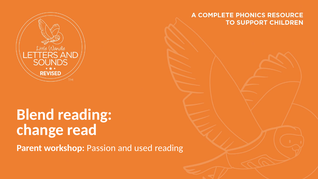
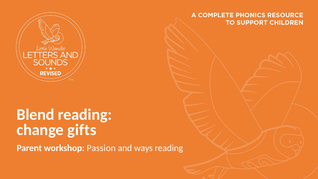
read: read -> gifts
used: used -> ways
